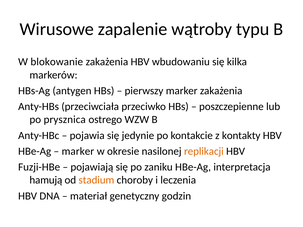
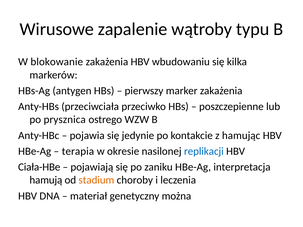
kontakty: kontakty -> hamując
marker at (78, 151): marker -> terapia
replikacji colour: orange -> blue
Fuzji-HBe: Fuzji-HBe -> Ciała-HBe
godzin: godzin -> można
